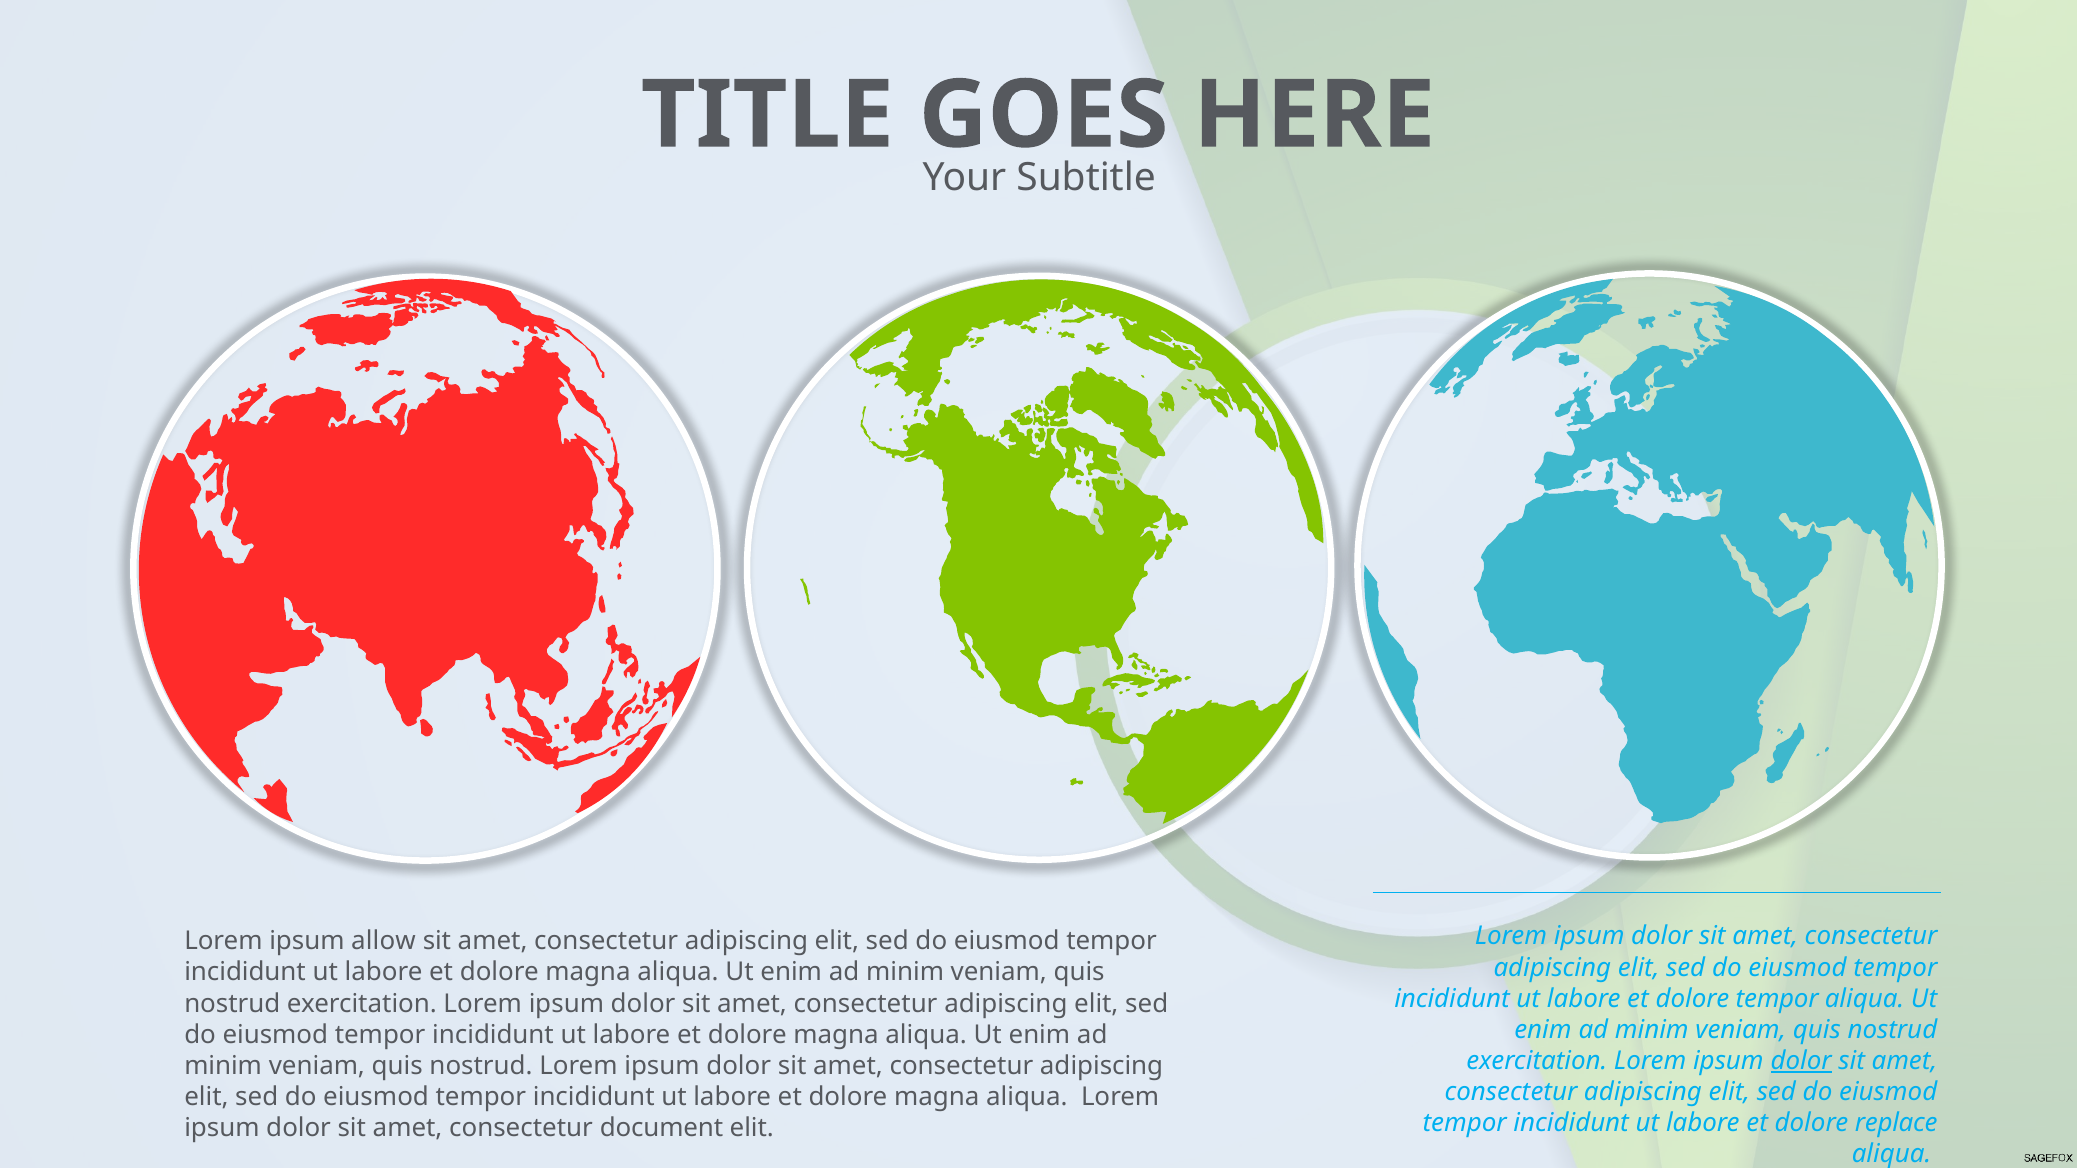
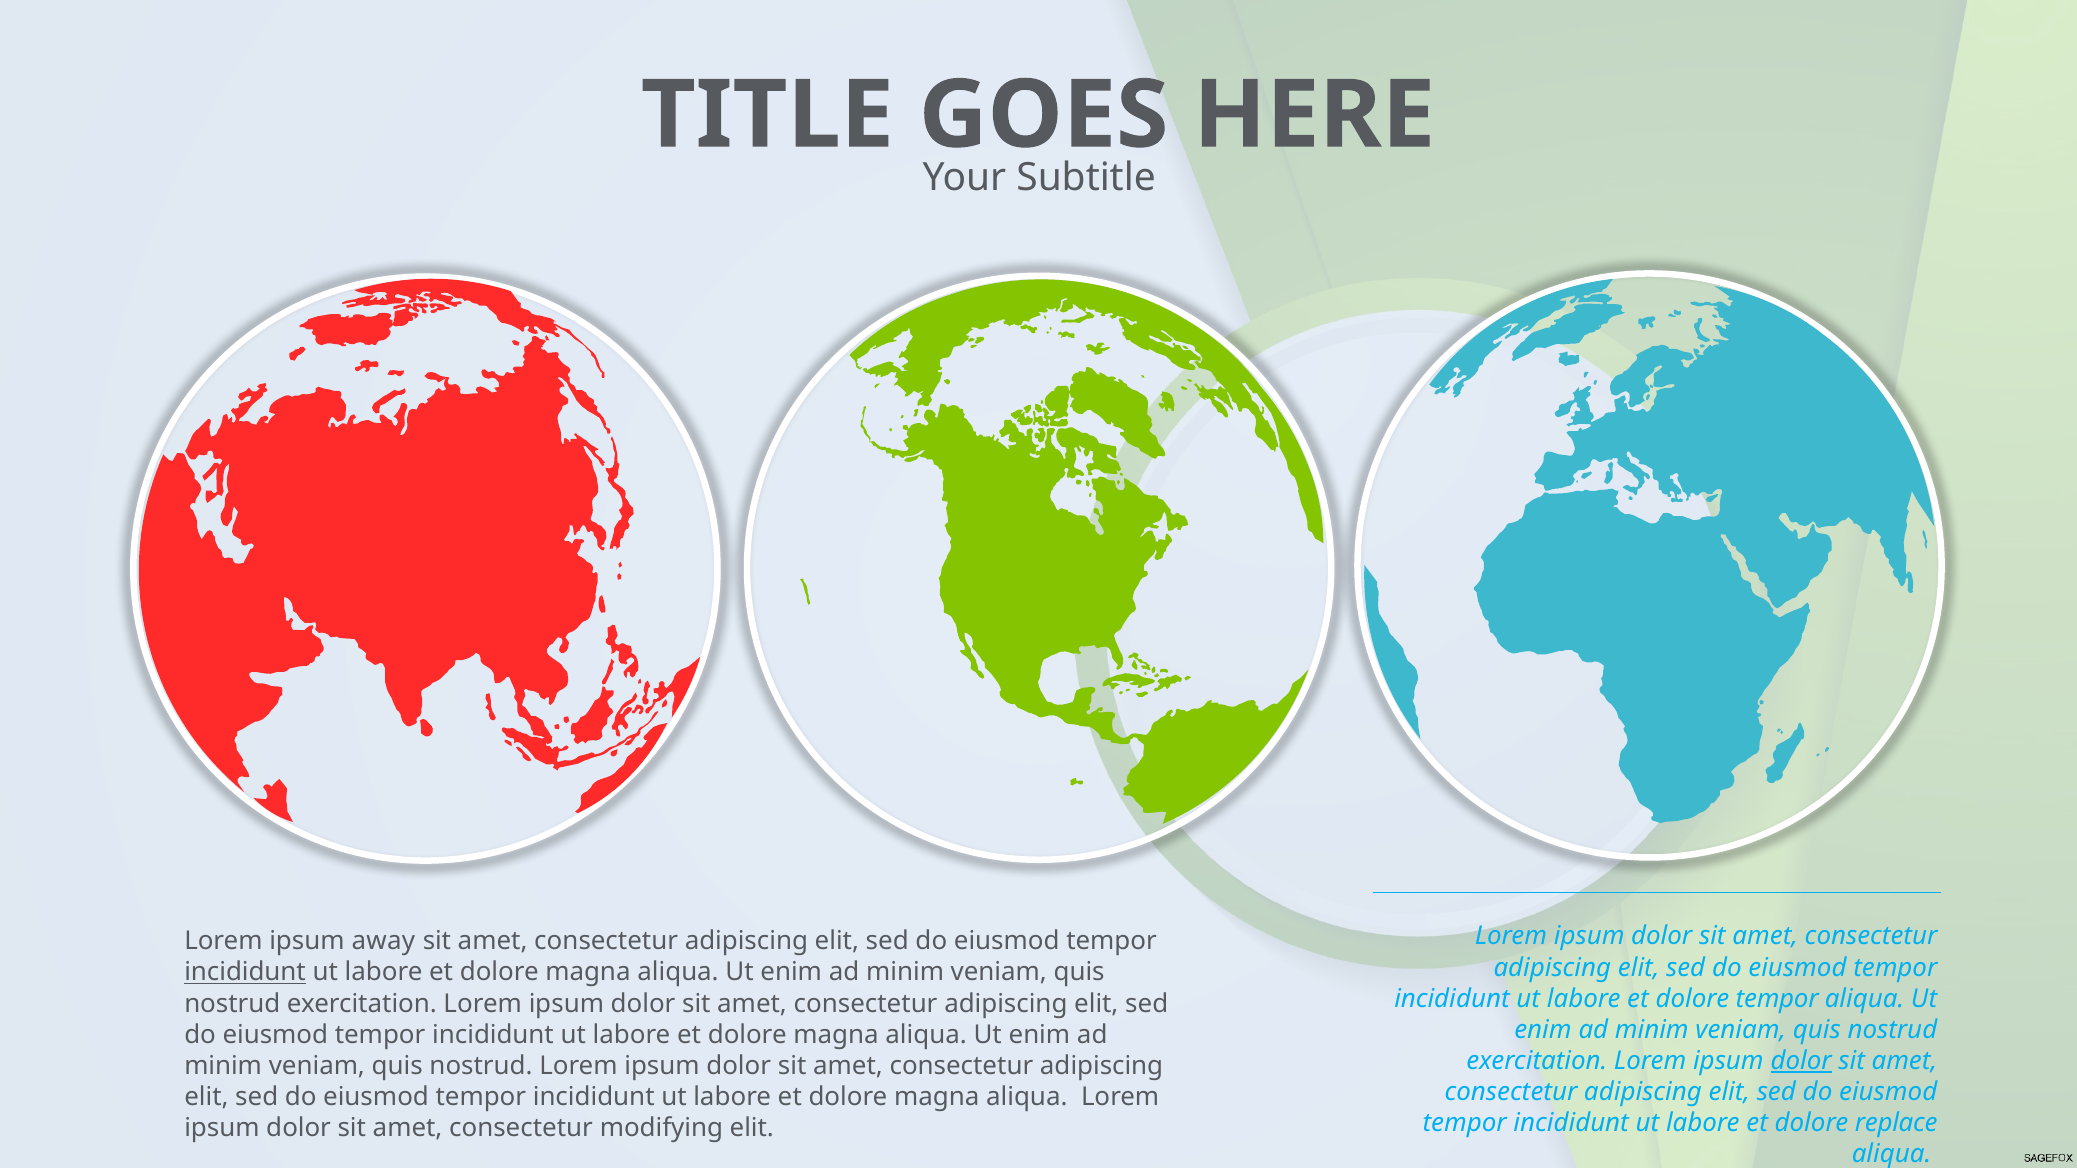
allow: allow -> away
incididunt at (245, 973) underline: none -> present
document: document -> modifying
